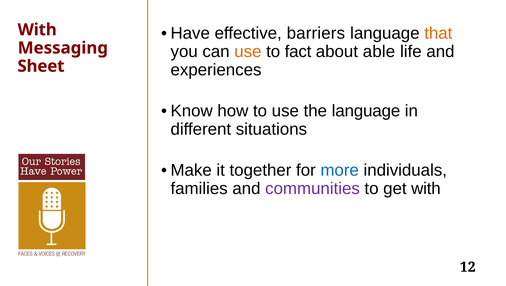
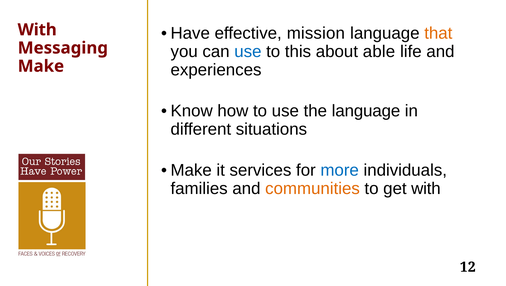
barriers: barriers -> mission
use at (248, 52) colour: orange -> blue
fact: fact -> this
Sheet at (41, 66): Sheet -> Make
together: together -> services
communities colour: purple -> orange
